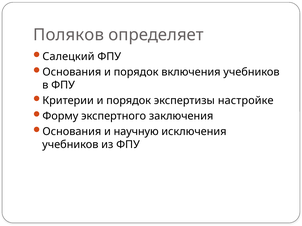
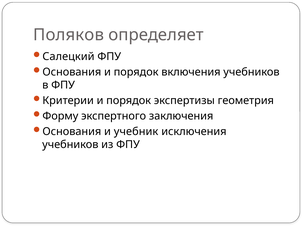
настройке: настройке -> геометрия
научную: научную -> учебник
